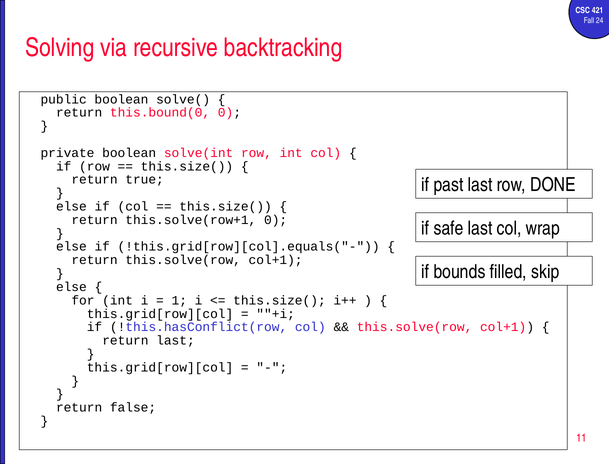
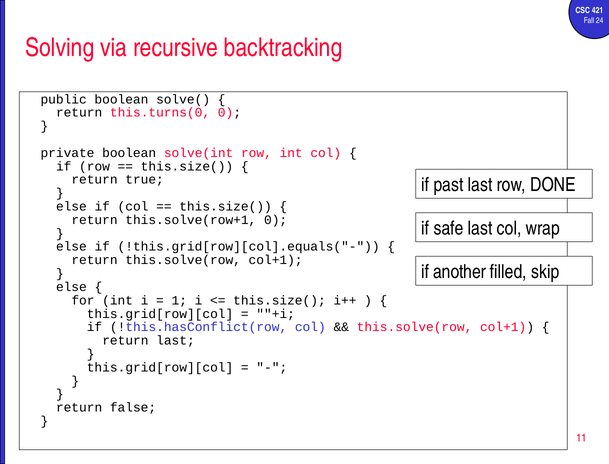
this.bound(0: this.bound(0 -> this.turns(0
bounds: bounds -> another
